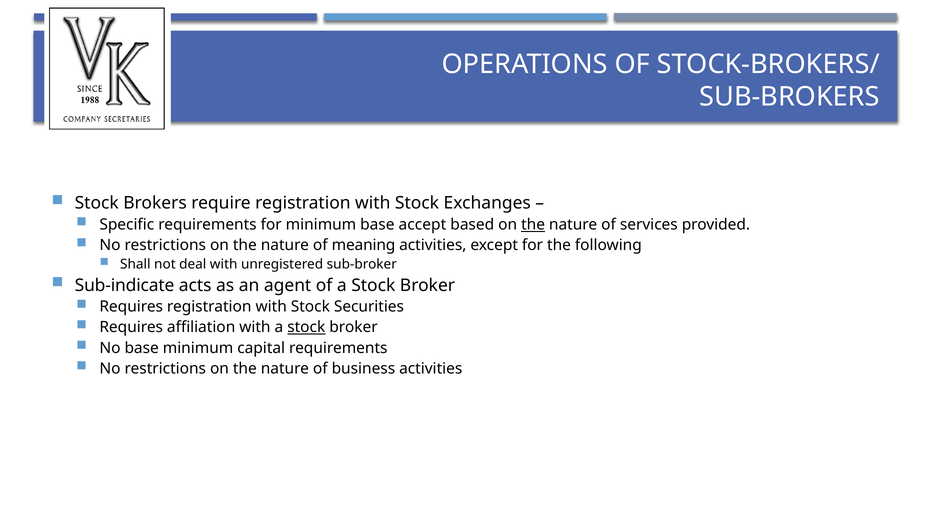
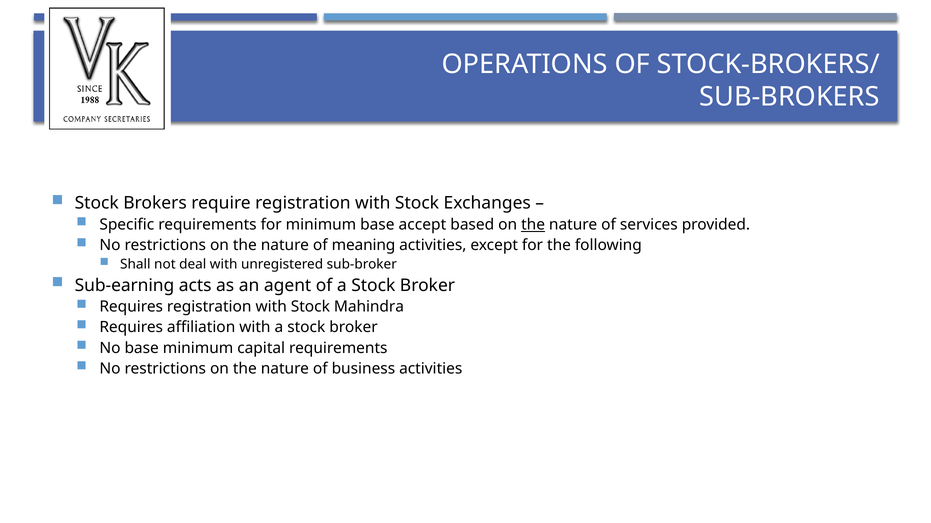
Sub-indicate: Sub-indicate -> Sub-earning
Securities: Securities -> Mahindra
stock at (306, 328) underline: present -> none
